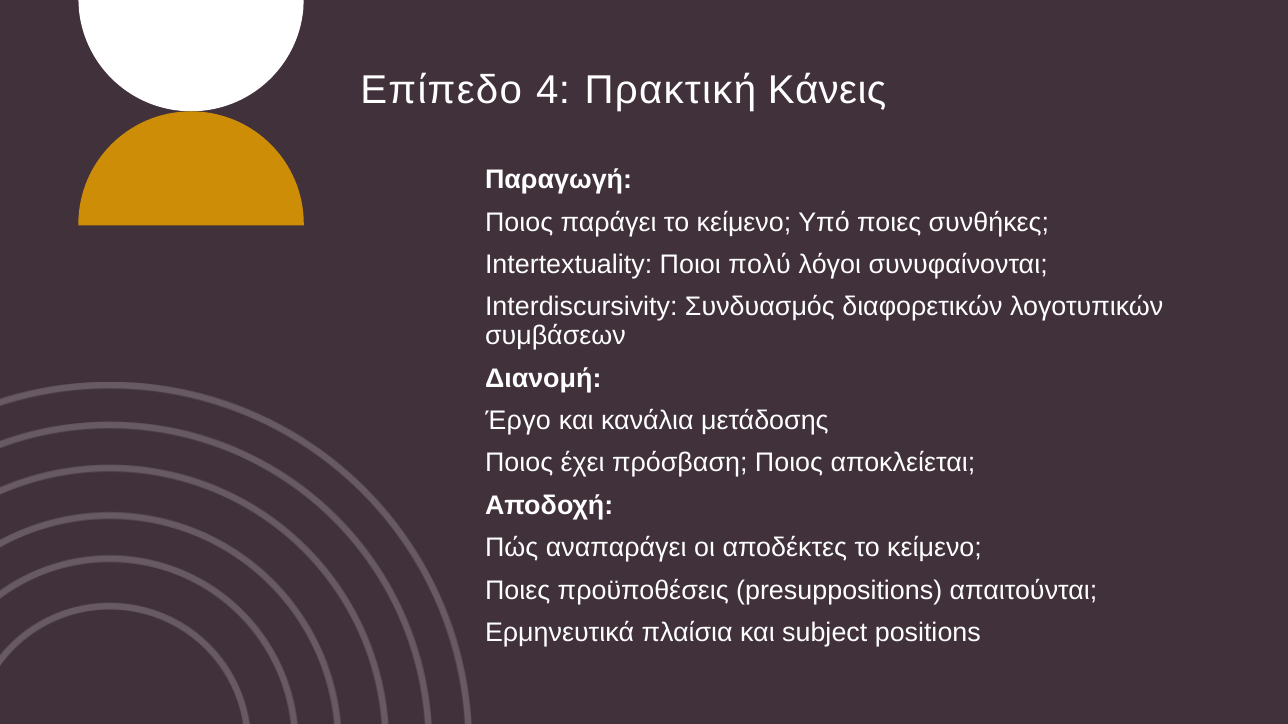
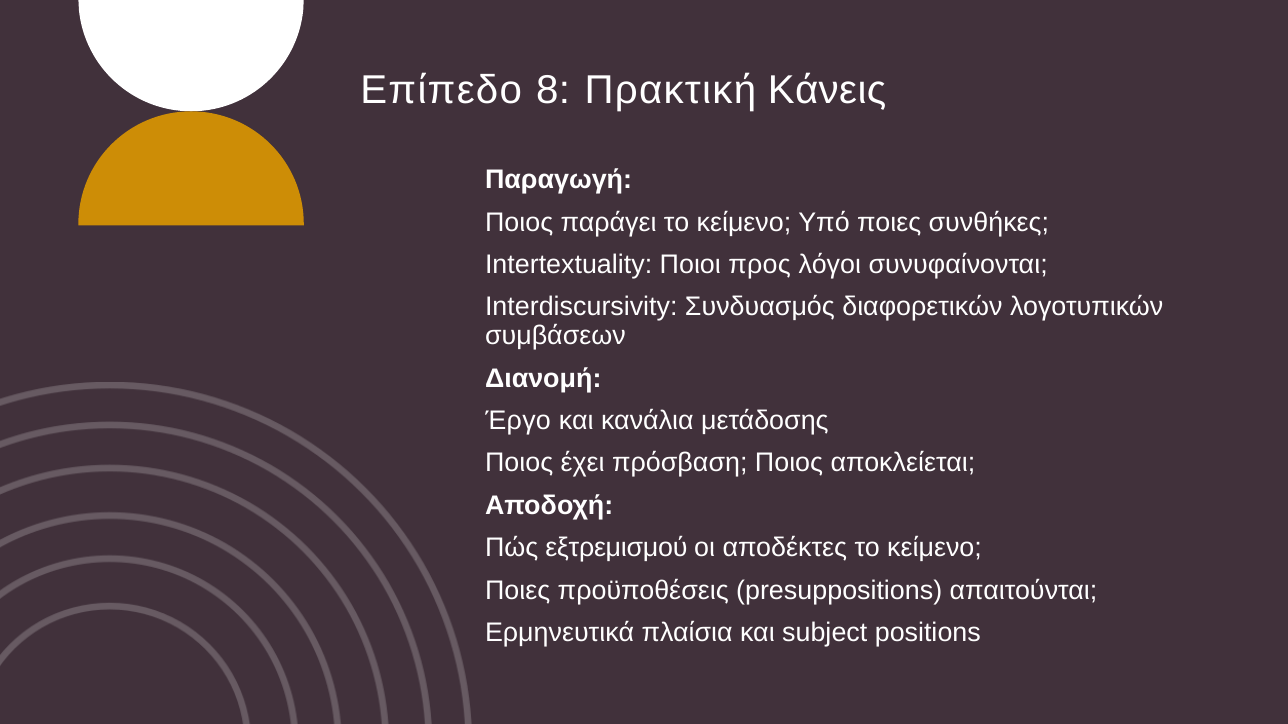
4: 4 -> 8
πολύ: πολύ -> προς
αναπαράγει: αναπαράγει -> εξτρεμισμού
